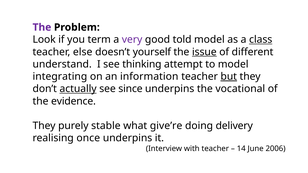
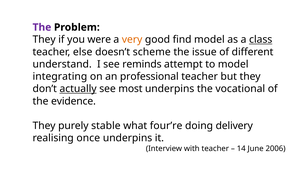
Look at (44, 40): Look -> They
term: term -> were
very colour: purple -> orange
told: told -> find
yourself: yourself -> scheme
issue underline: present -> none
thinking: thinking -> reminds
information: information -> professional
but underline: present -> none
since: since -> most
give’re: give’re -> four’re
